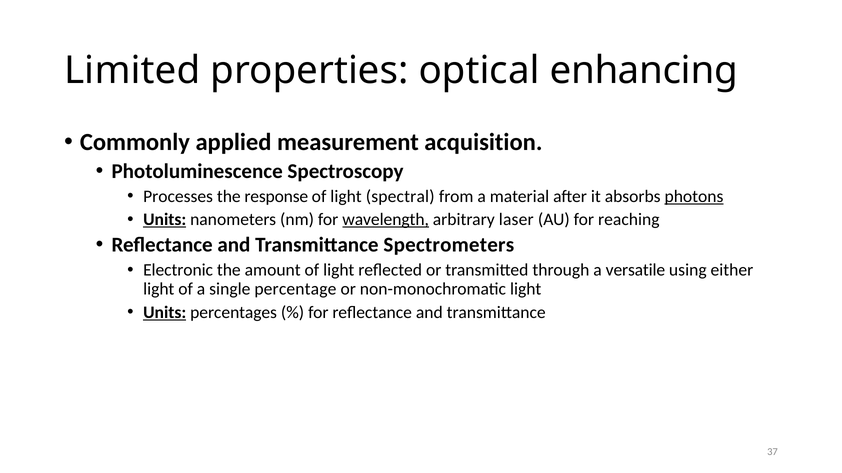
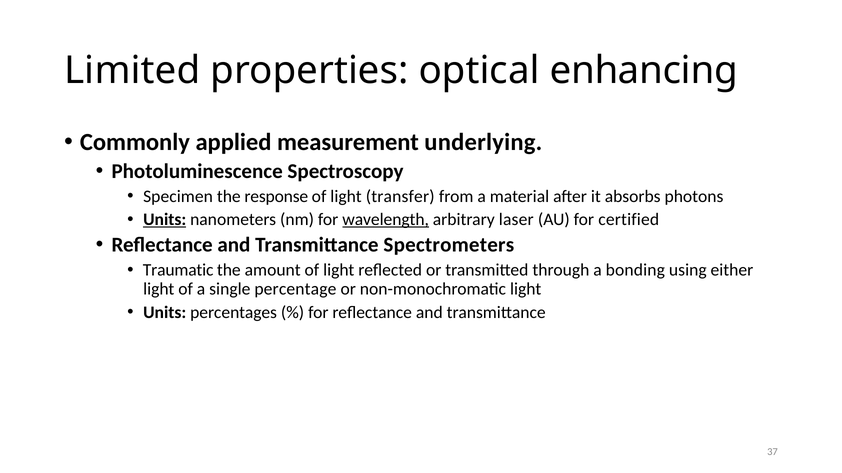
acquisition: acquisition -> underlying
Processes: Processes -> Specimen
spectral: spectral -> transfer
photons underline: present -> none
reaching: reaching -> certified
Electronic: Electronic -> Traumatic
versatile: versatile -> bonding
Units at (165, 313) underline: present -> none
